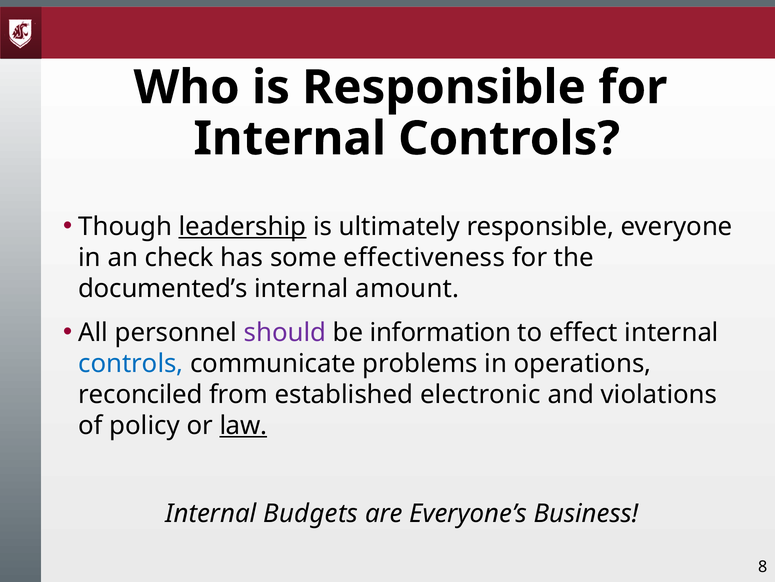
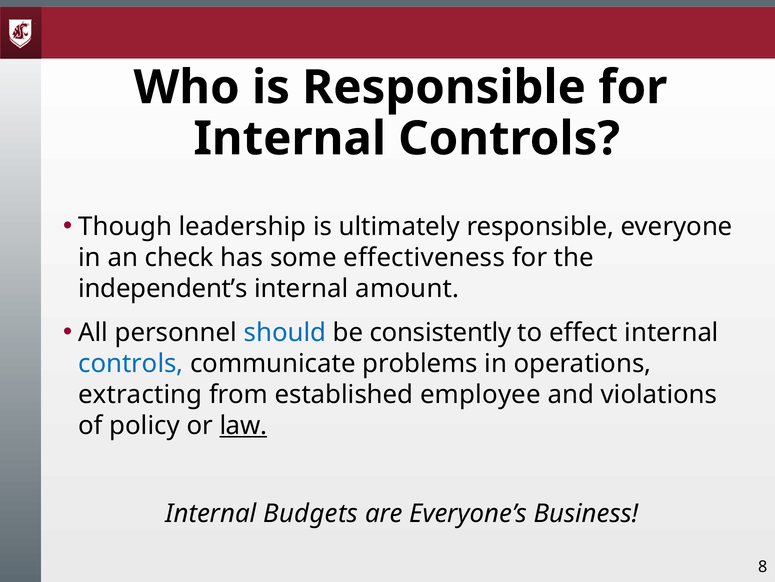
leadership underline: present -> none
documented’s: documented’s -> independent’s
should colour: purple -> blue
information: information -> consistently
reconciled: reconciled -> extracting
electronic: electronic -> employee
